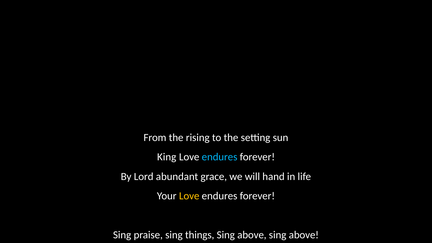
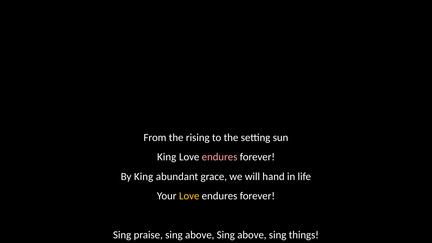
endures at (220, 157) colour: light blue -> pink
By Lord: Lord -> King
praise sing things: things -> above
above at (304, 235): above -> things
